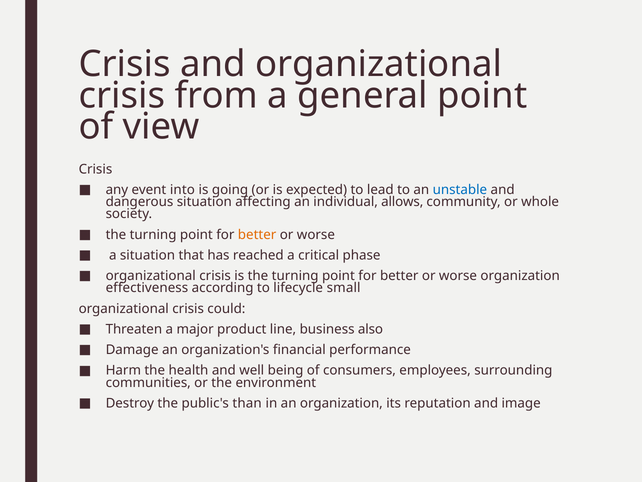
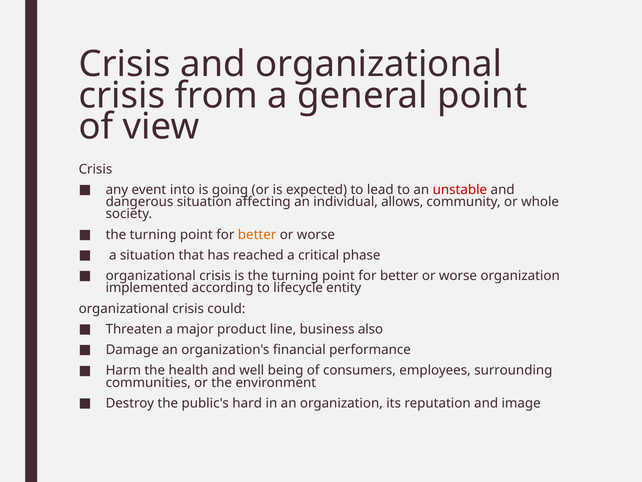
unstable colour: blue -> red
effectiveness: effectiveness -> implemented
small: small -> entity
than: than -> hard
